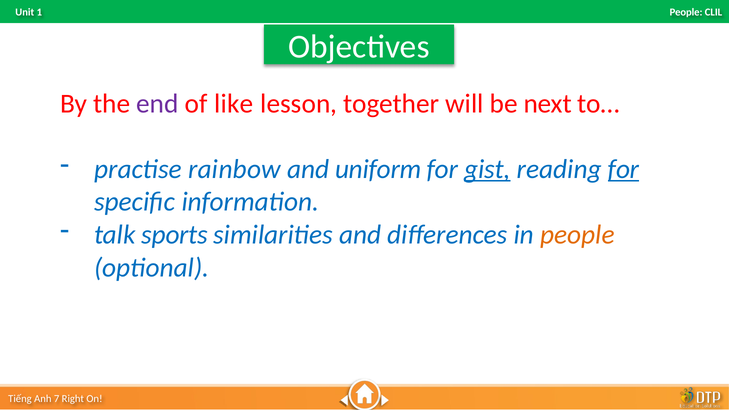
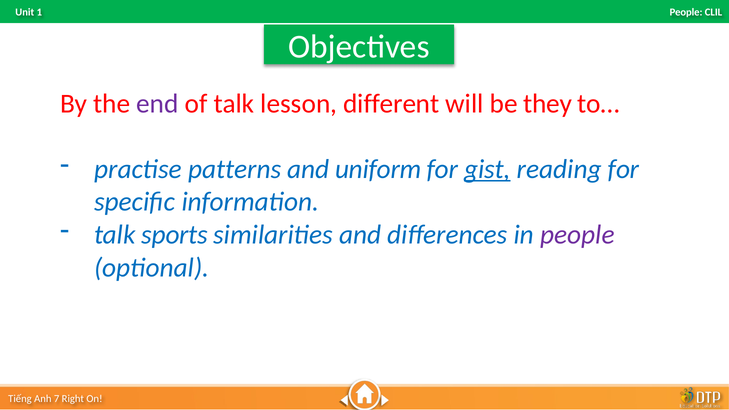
of like: like -> talk
together: together -> different
next: next -> they
rainbow: rainbow -> patterns
for at (624, 169) underline: present -> none
people at (577, 235) colour: orange -> purple
